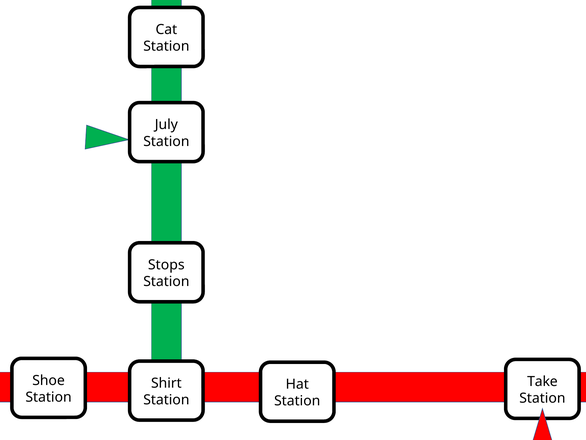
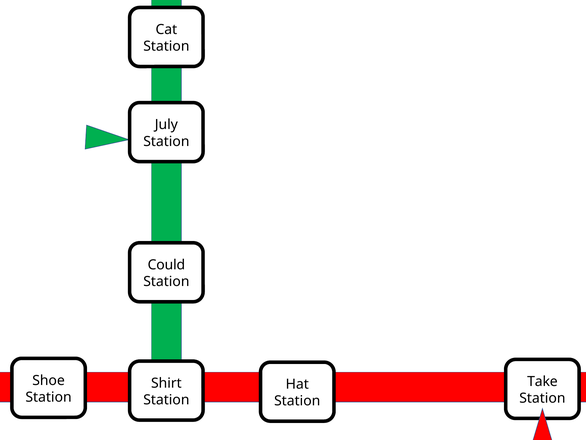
Stops: Stops -> Could
